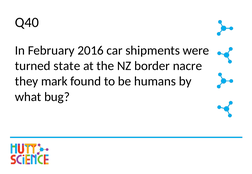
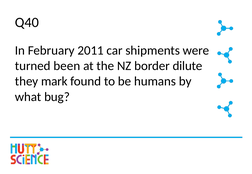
2016: 2016 -> 2011
state: state -> been
nacre: nacre -> dilute
